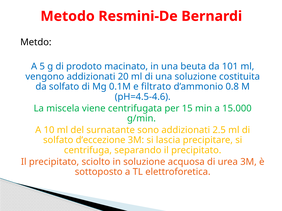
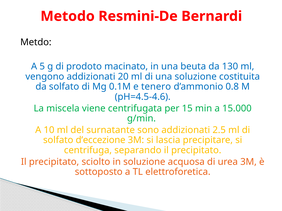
101: 101 -> 130
filtrato: filtrato -> tenero
